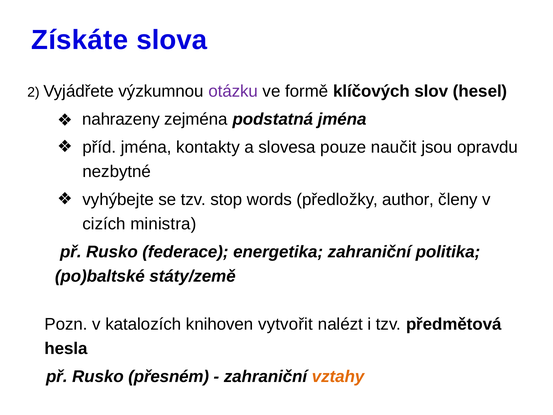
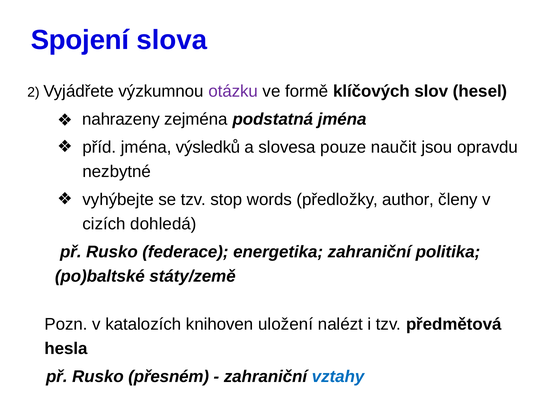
Získáte: Získáte -> Spojení
kontakty: kontakty -> výsledků
ministra: ministra -> dohledá
vytvořit: vytvořit -> uložení
vztahy colour: orange -> blue
